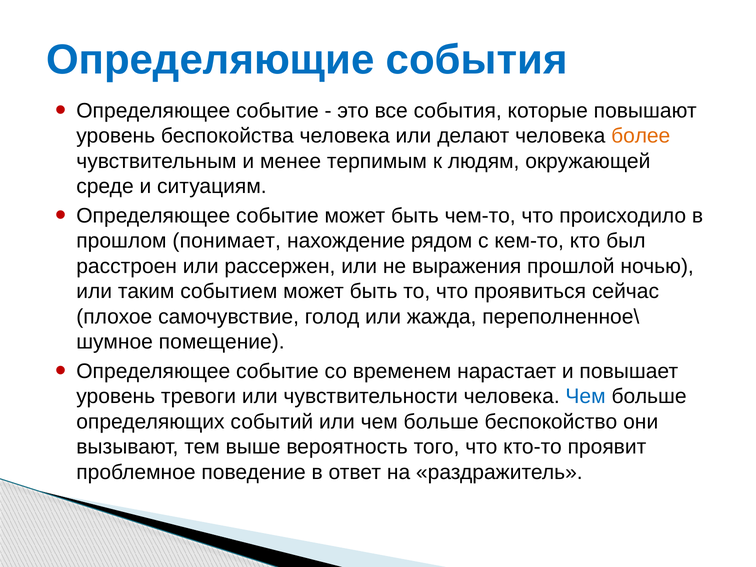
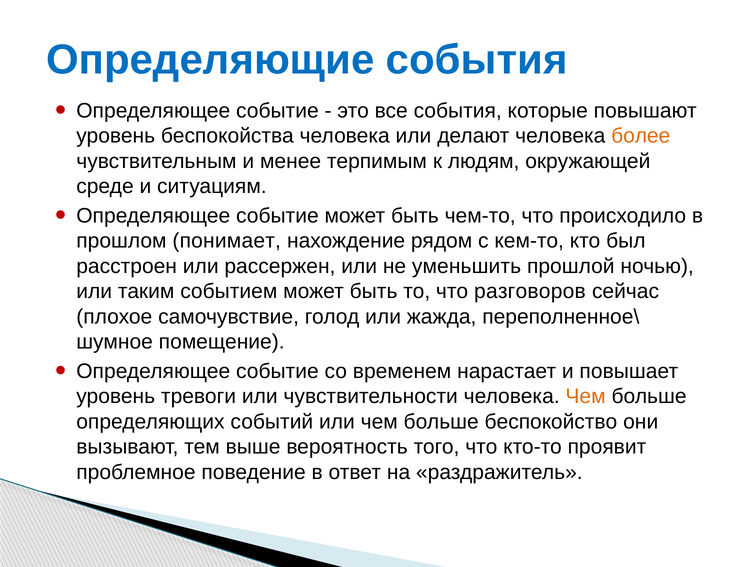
выражения: выражения -> уменьшить
проявиться: проявиться -> разговоров
Чем at (586, 396) colour: blue -> orange
